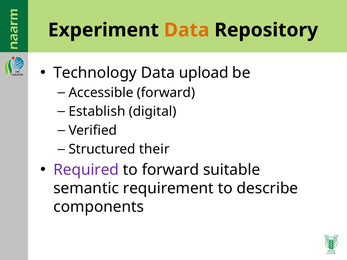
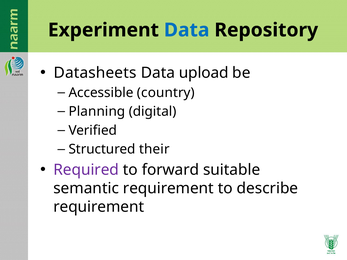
Data at (187, 30) colour: orange -> blue
Technology: Technology -> Datasheets
Accessible forward: forward -> country
Establish: Establish -> Planning
components at (99, 207): components -> requirement
